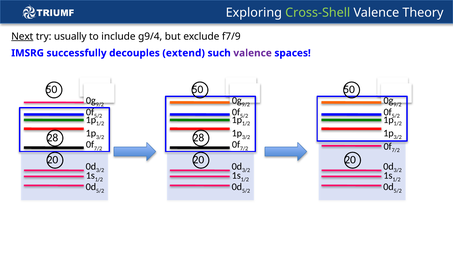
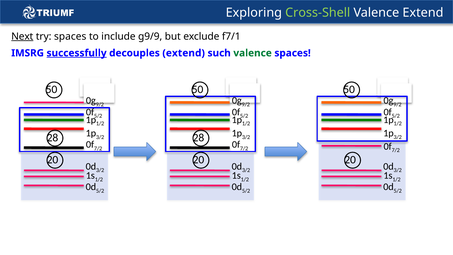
Valence Theory: Theory -> Extend
try usually: usually -> spaces
g9/4: g9/4 -> g9/9
f7/9: f7/9 -> f7/1
successfully underline: none -> present
valence at (253, 53) colour: purple -> green
